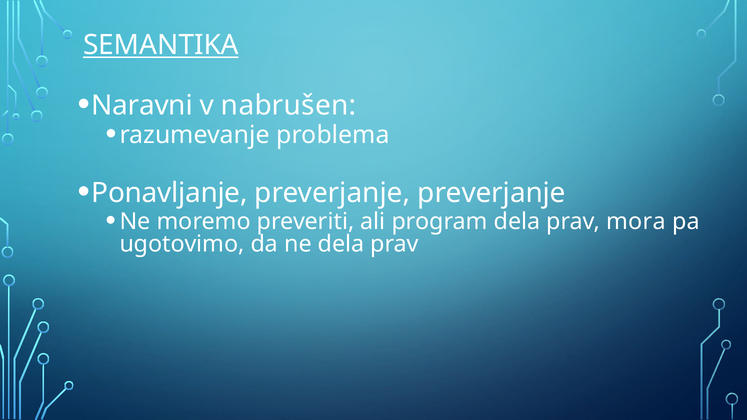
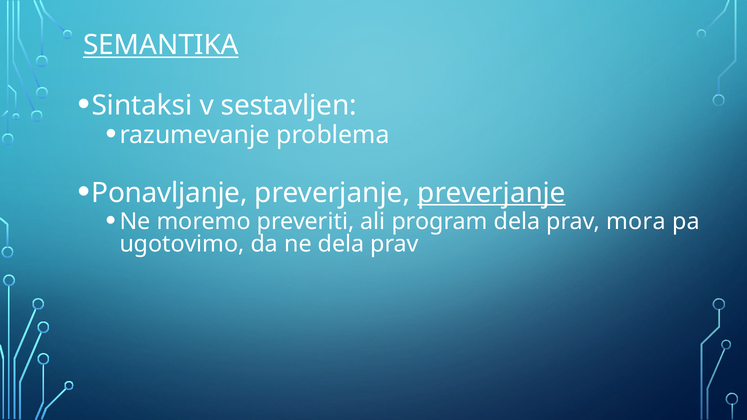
Naravni: Naravni -> Sintaksi
nabrušen: nabrušen -> sestavljen
preverjanje at (492, 193) underline: none -> present
